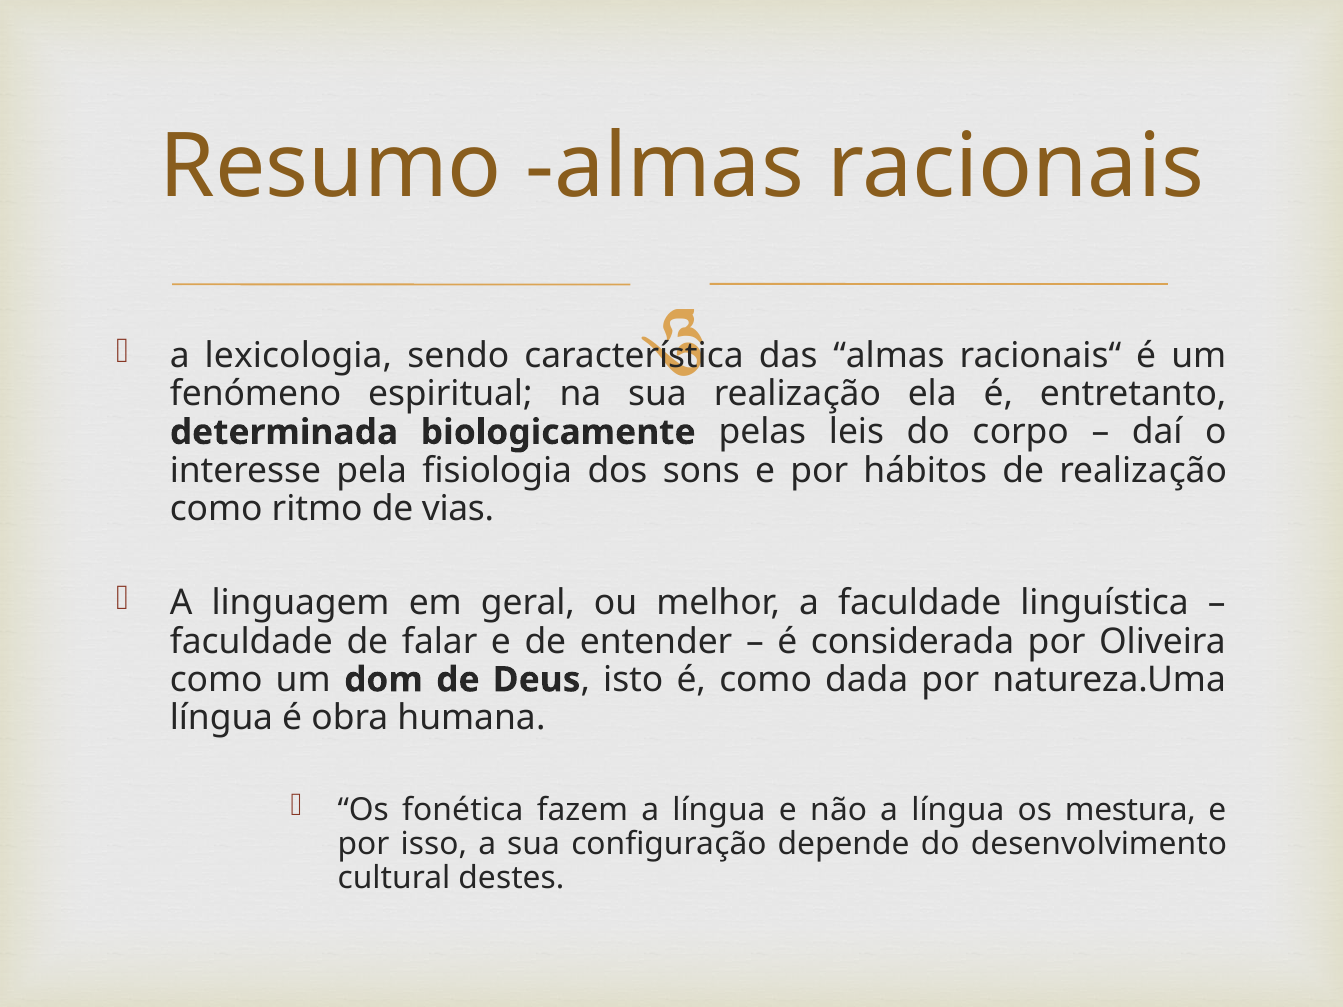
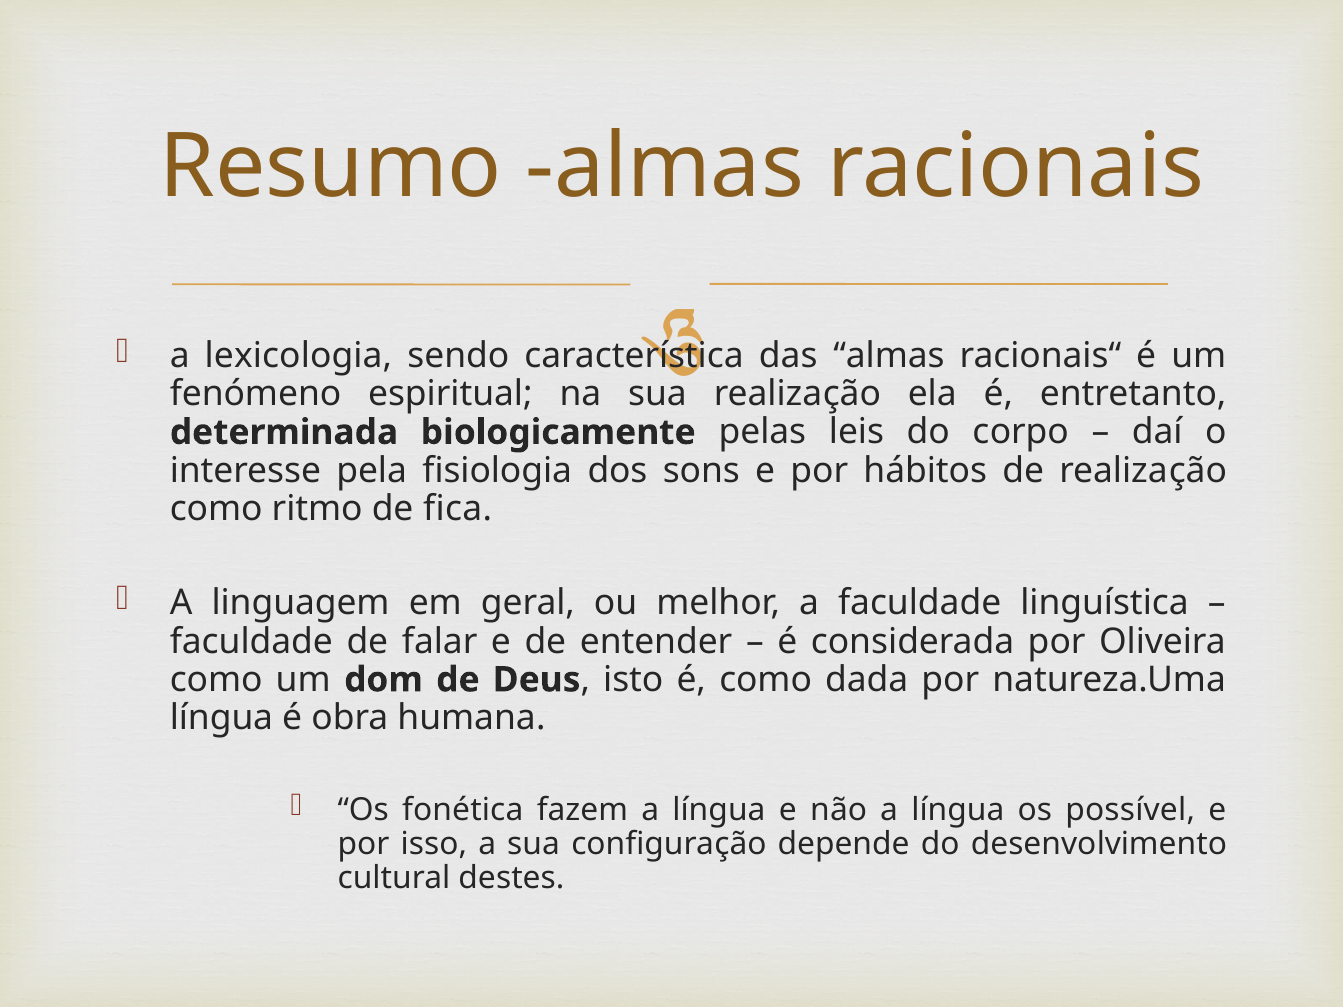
vias: vias -> fica
mestura: mestura -> possível
